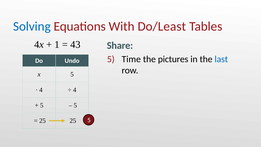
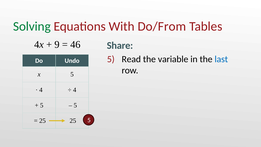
Solving colour: blue -> green
Do/Least: Do/Least -> Do/From
1: 1 -> 9
43: 43 -> 46
Time: Time -> Read
pictures: pictures -> variable
